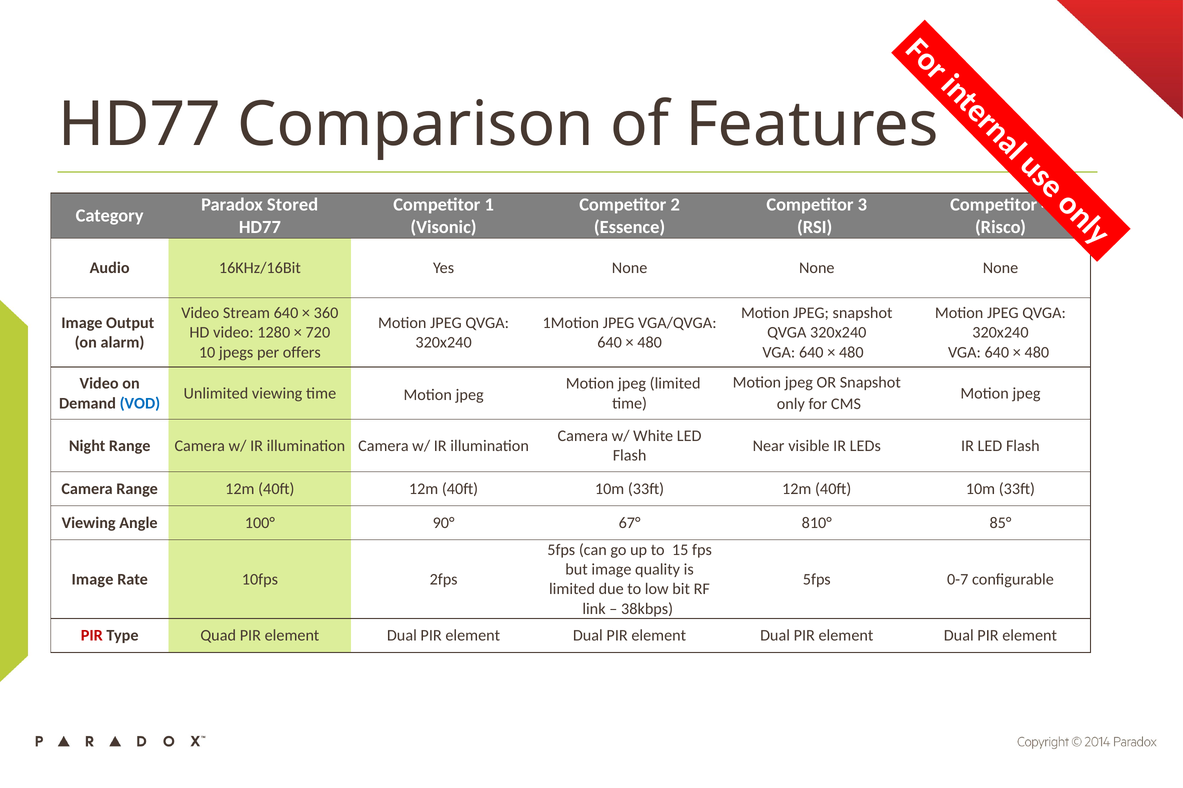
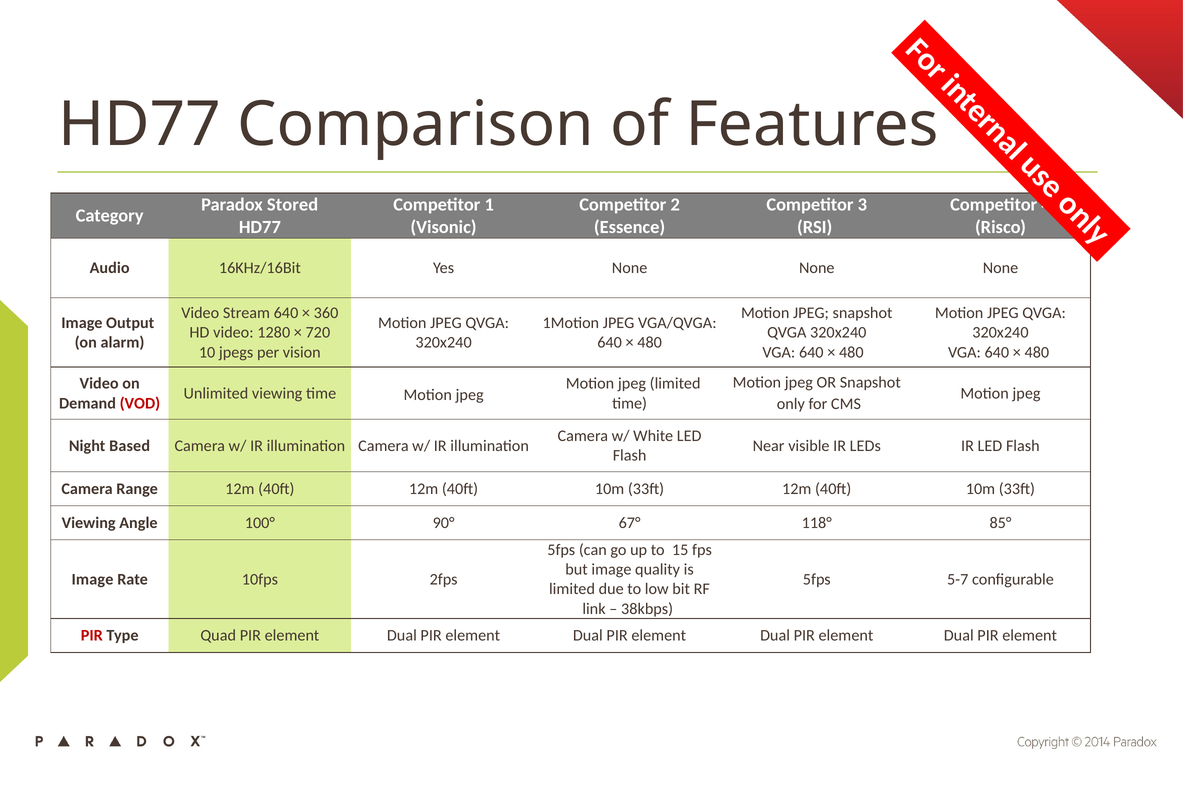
offers: offers -> vision
VOD colour: blue -> red
Night Range: Range -> Based
810°: 810° -> 118°
0-7: 0-7 -> 5-7
